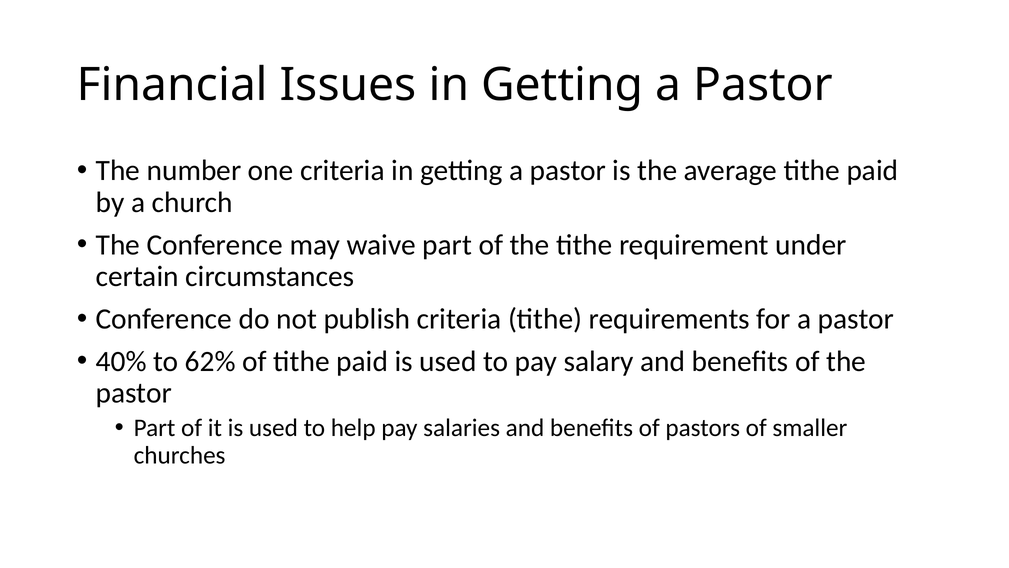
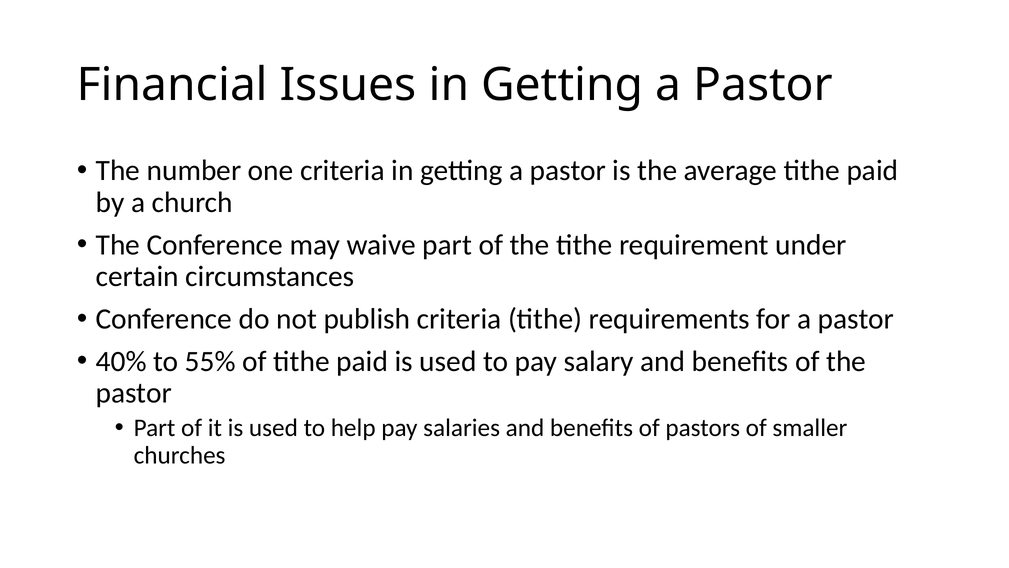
62%: 62% -> 55%
